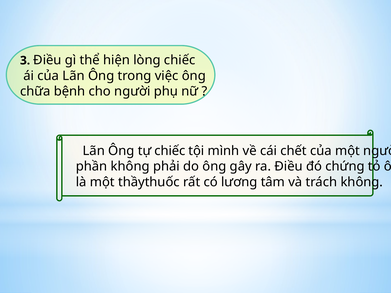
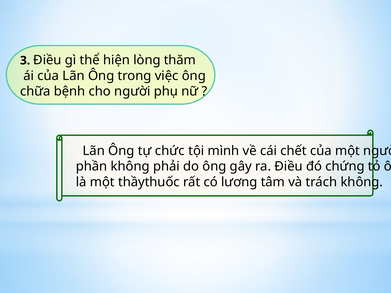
lòng chiếc: chiếc -> thăm
tự chiếc: chiếc -> chức
